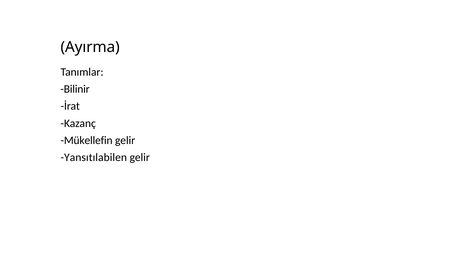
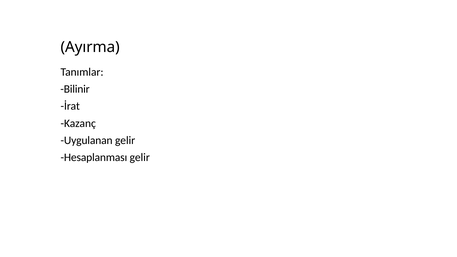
Mükellefin: Mükellefin -> Uygulanan
Yansıtılabilen: Yansıtılabilen -> Hesaplanması
